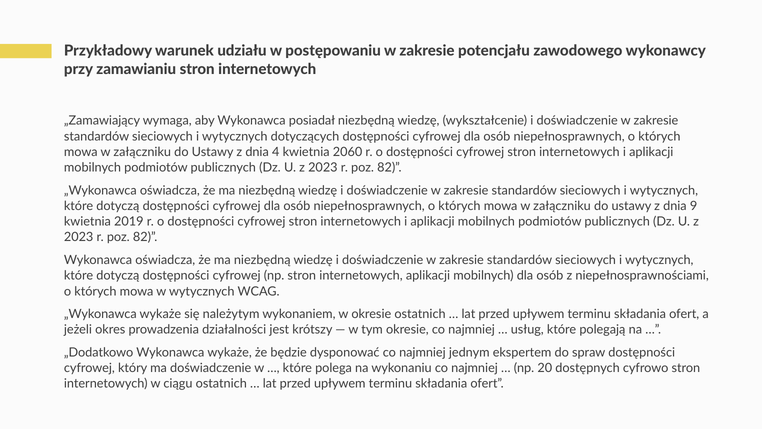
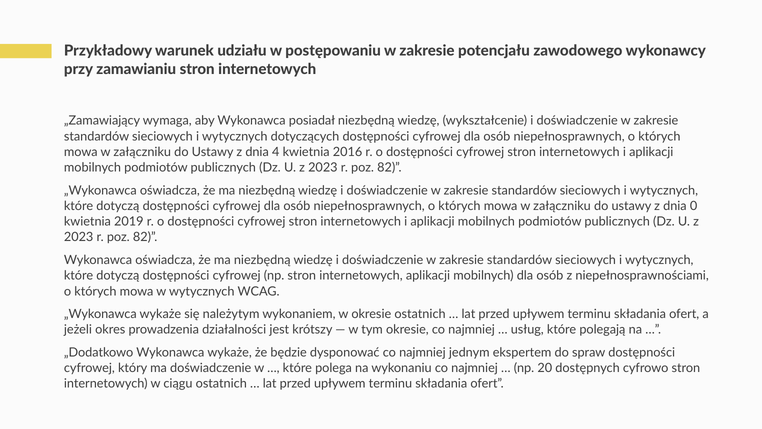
2060: 2060 -> 2016
9: 9 -> 0
